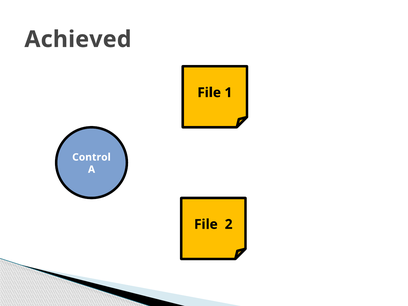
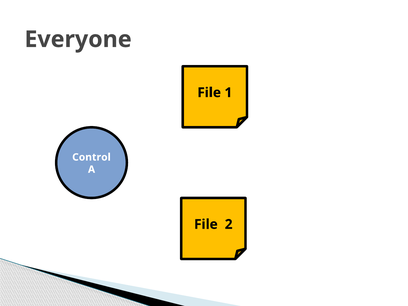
Achieved: Achieved -> Everyone
